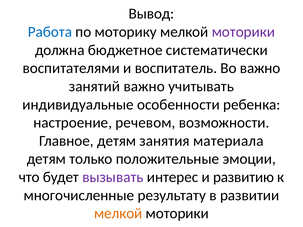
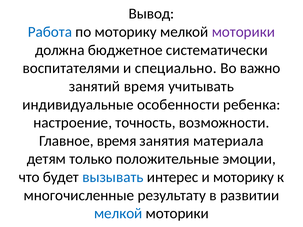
воспитатель: воспитатель -> специально
занятий важно: важно -> время
речевом: речевом -> точность
Главное детям: детям -> время
вызывать colour: purple -> blue
и развитию: развитию -> моторику
мелкой at (118, 214) colour: orange -> blue
